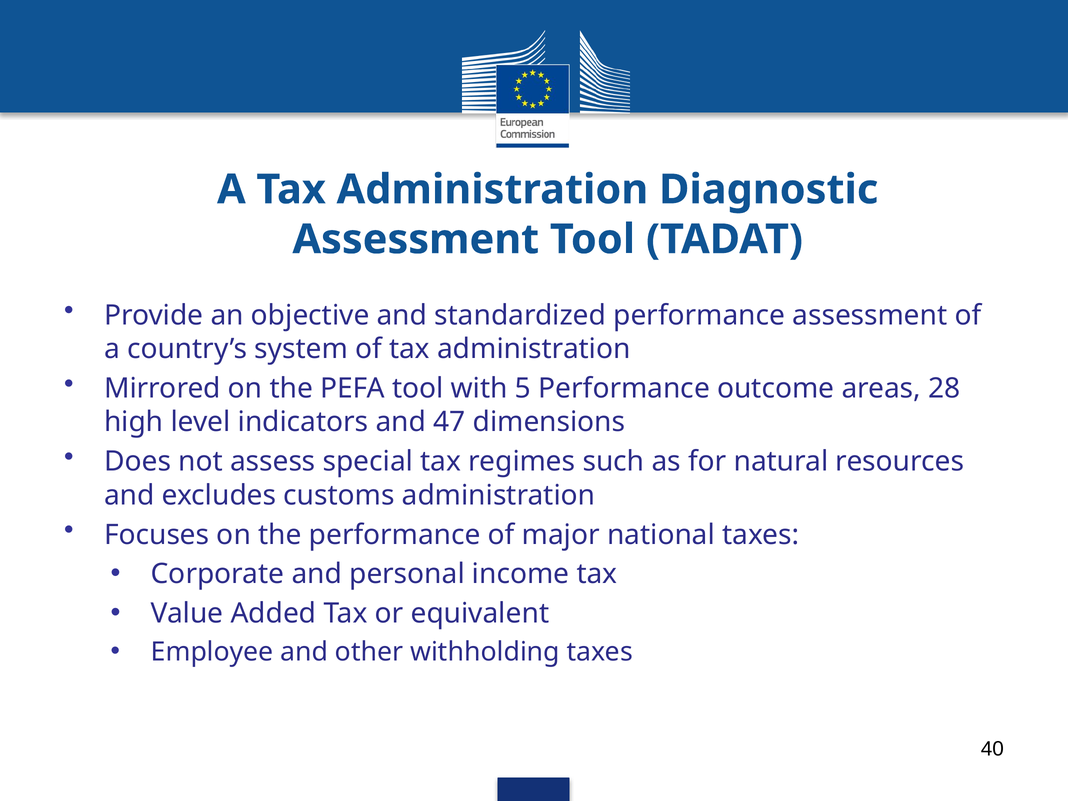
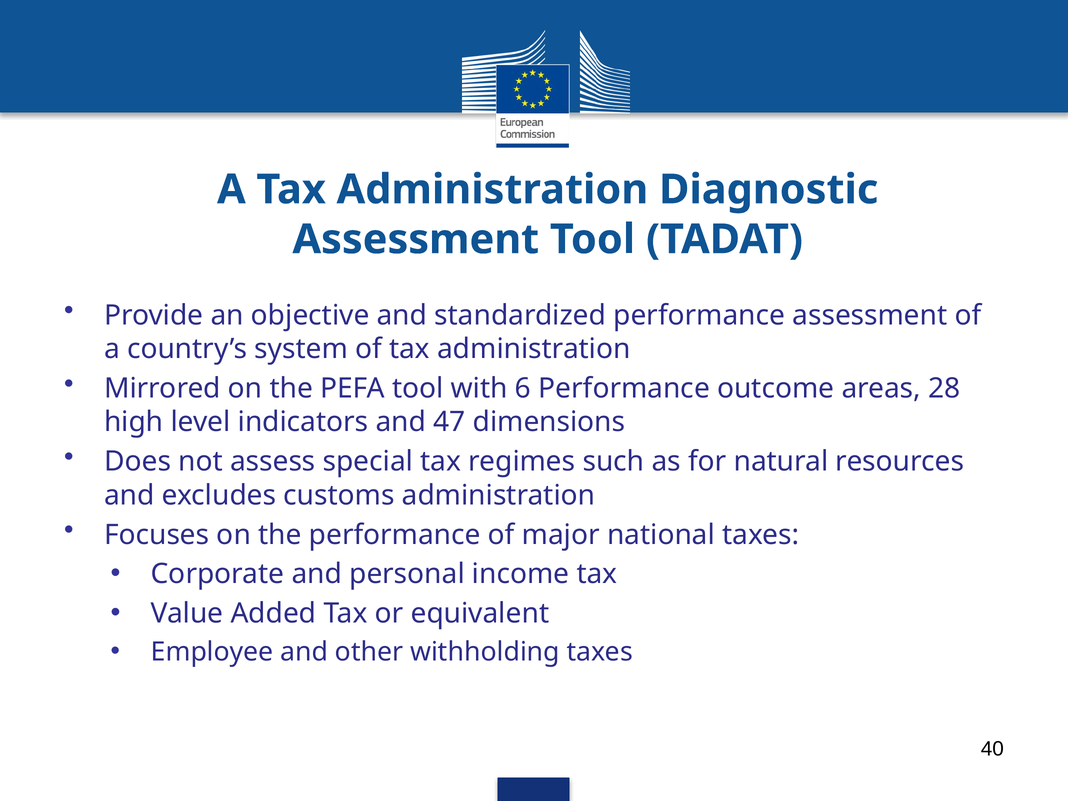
5: 5 -> 6
